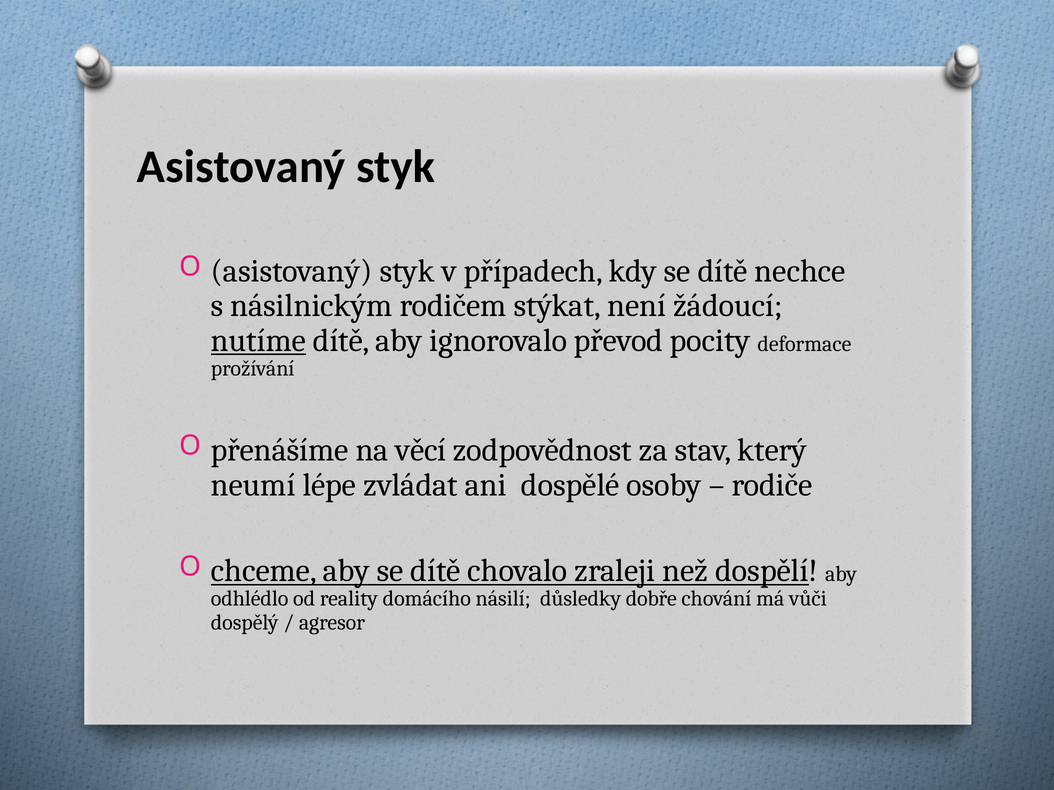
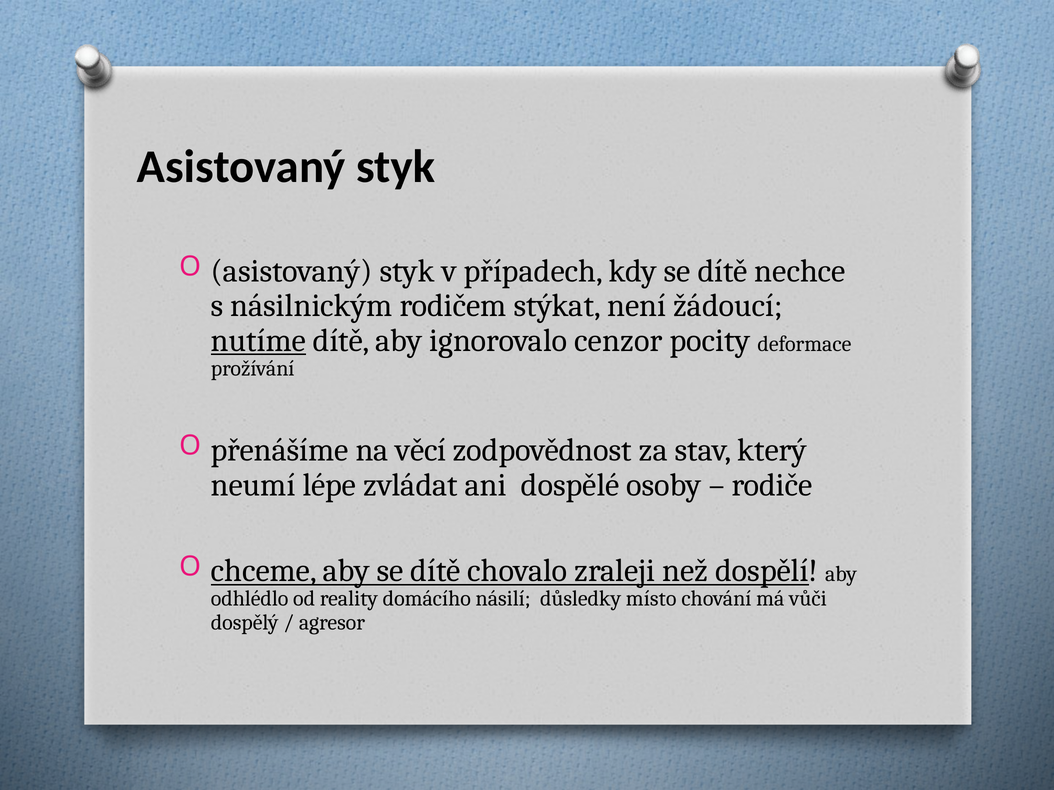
převod: převod -> cenzor
dobře: dobře -> místo
